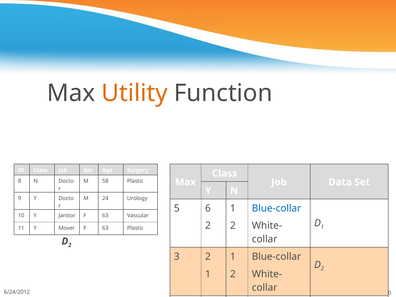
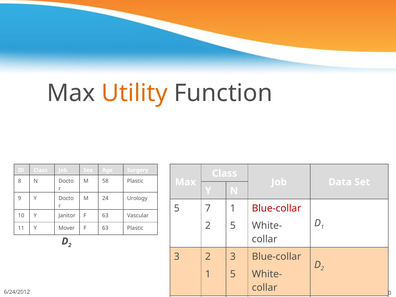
6: 6 -> 7
Blue-collar at (277, 208) colour: blue -> red
2 2: 2 -> 5
3 2 1: 1 -> 3
2 at (233, 274): 2 -> 5
